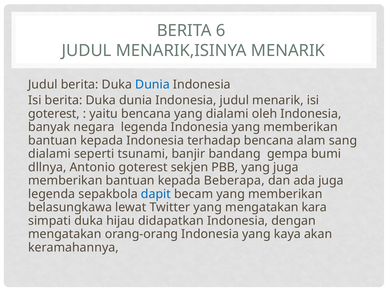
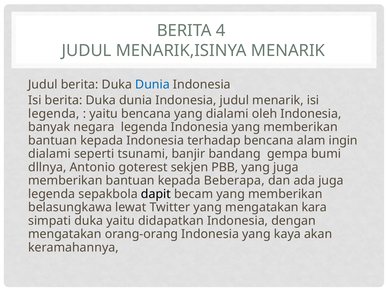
6: 6 -> 4
goterest at (54, 114): goterest -> legenda
sang: sang -> ingin
dapit colour: blue -> black
duka hijau: hijau -> yaitu
